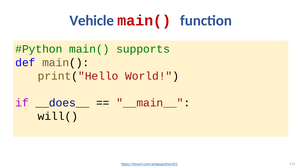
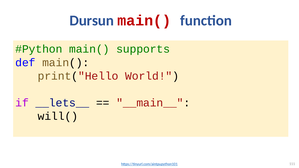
Vehicle: Vehicle -> Dursun
__does__: __does__ -> __lets__
